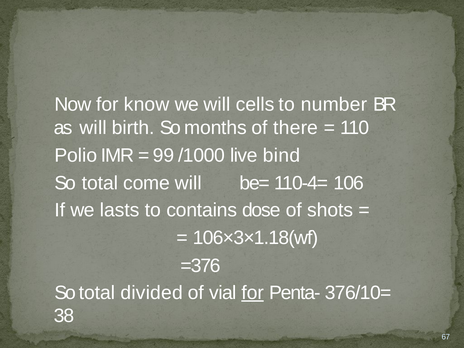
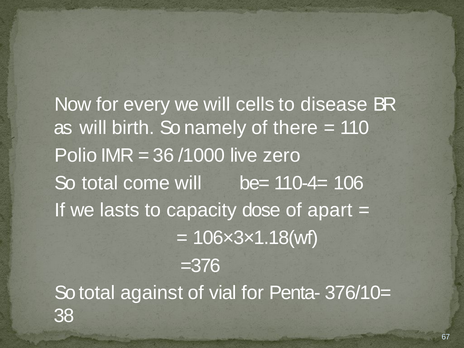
know: know -> every
number: number -> disease
months: months -> namely
99: 99 -> 36
bind: bind -> zero
contains: contains -> capacity
shots: shots -> apart
divided: divided -> against
for at (253, 293) underline: present -> none
